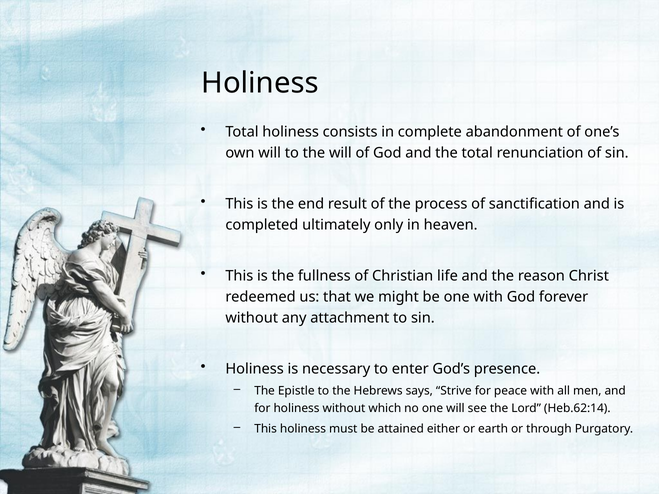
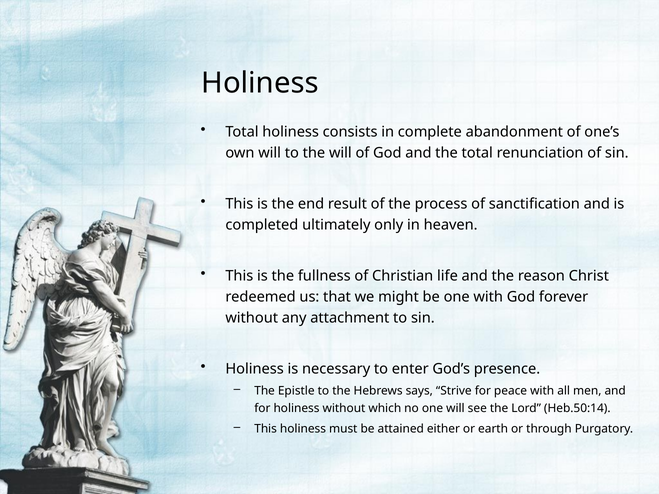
Heb.62:14: Heb.62:14 -> Heb.50:14
